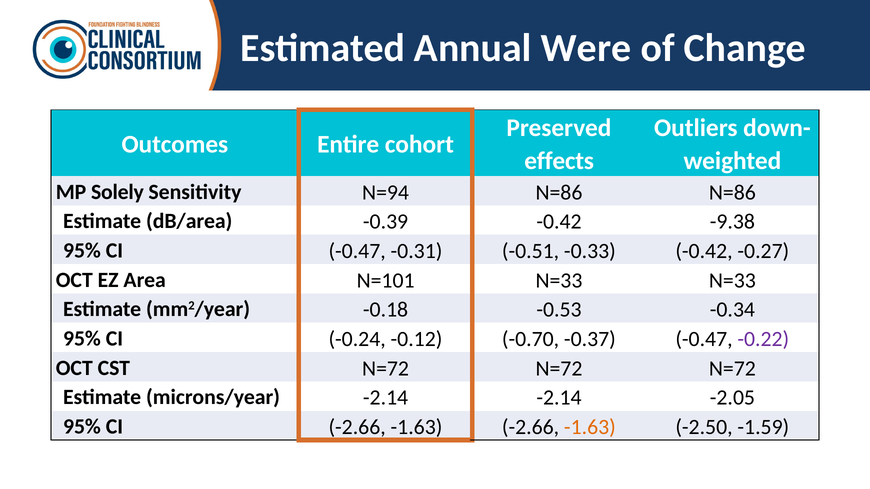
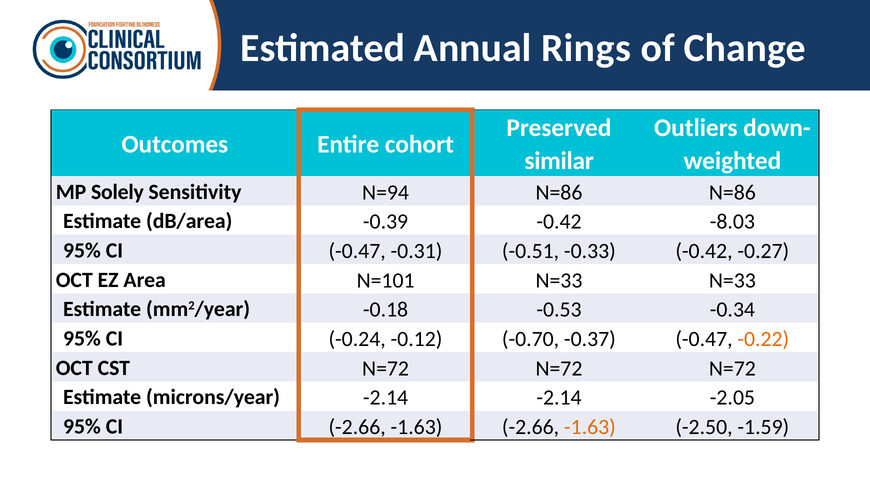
Were: Were -> Rings
effects: effects -> similar
-9.38: -9.38 -> -8.03
-0.22 colour: purple -> orange
